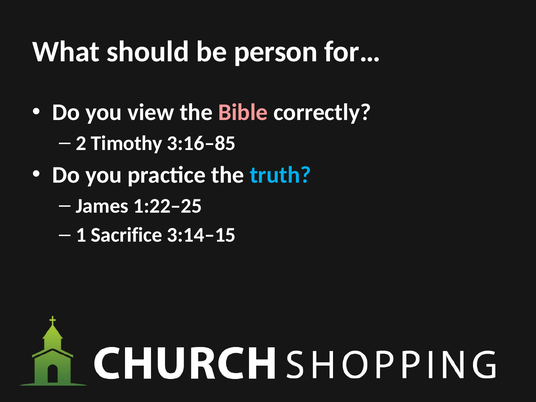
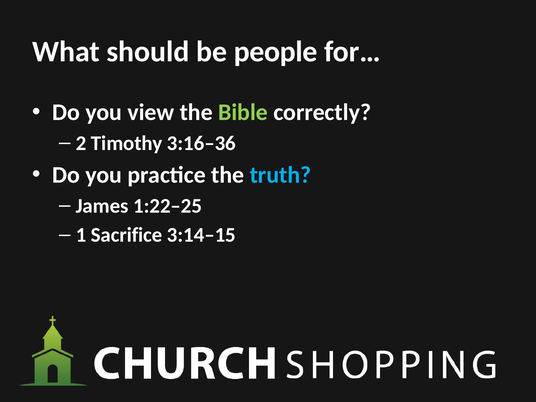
person: person -> people
Bible colour: pink -> light green
3:16–85: 3:16–85 -> 3:16–36
